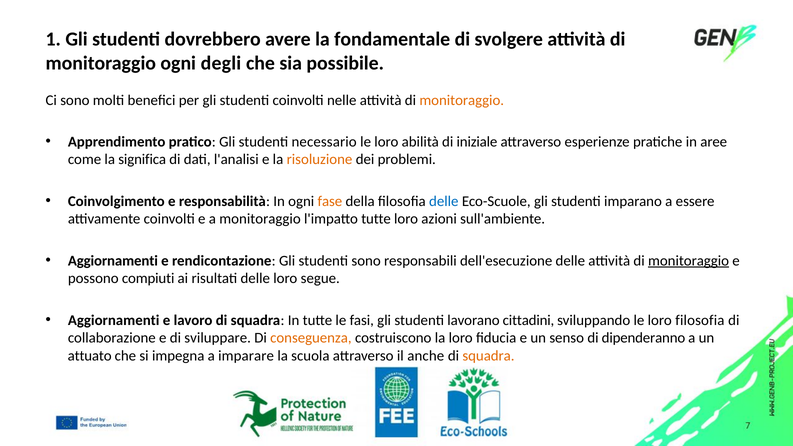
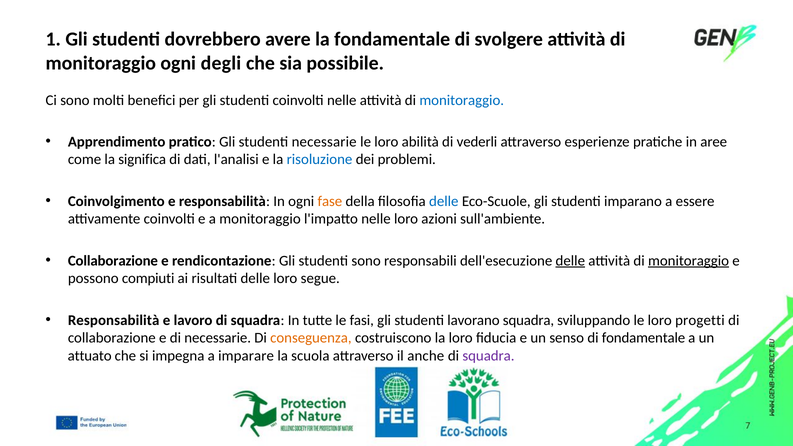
monitoraggio at (462, 100) colour: orange -> blue
studenti necessario: necessario -> necessarie
iniziale: iniziale -> vederli
risoluzione colour: orange -> blue
l'impatto tutte: tutte -> nelle
Aggiornamenti at (113, 261): Aggiornamenti -> Collaborazione
delle at (570, 261) underline: none -> present
Aggiornamenti at (114, 320): Aggiornamenti -> Responsabilità
lavorano cittadini: cittadini -> squadra
loro filosofia: filosofia -> progetti
di sviluppare: sviluppare -> necessarie
di dipenderanno: dipenderanno -> fondamentale
squadra at (489, 356) colour: orange -> purple
